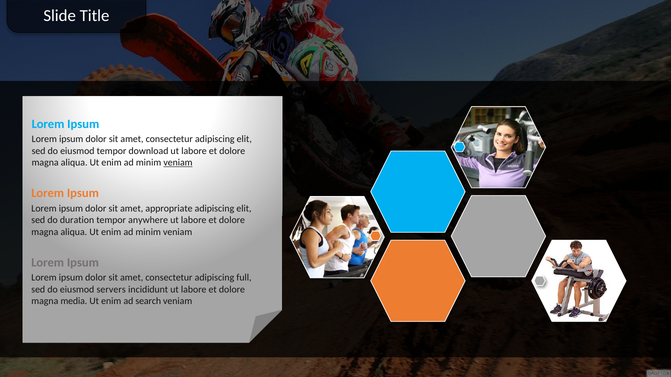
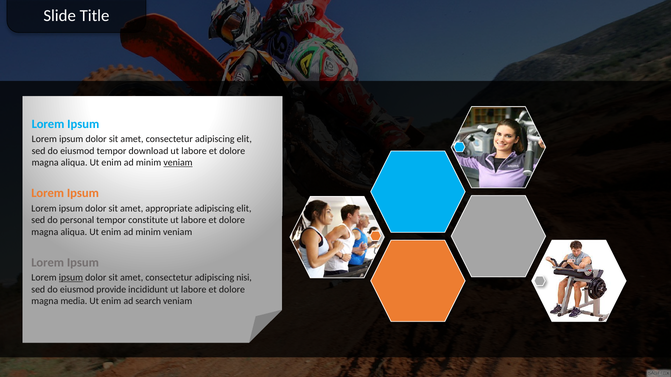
duration: duration -> personal
anywhere: anywhere -> constitute
ipsum at (71, 278) underline: none -> present
full: full -> nisi
servers: servers -> provide
